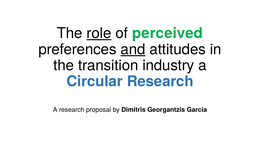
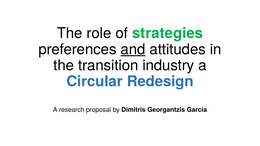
role underline: present -> none
perceived: perceived -> strategies
Circular Research: Research -> Redesign
